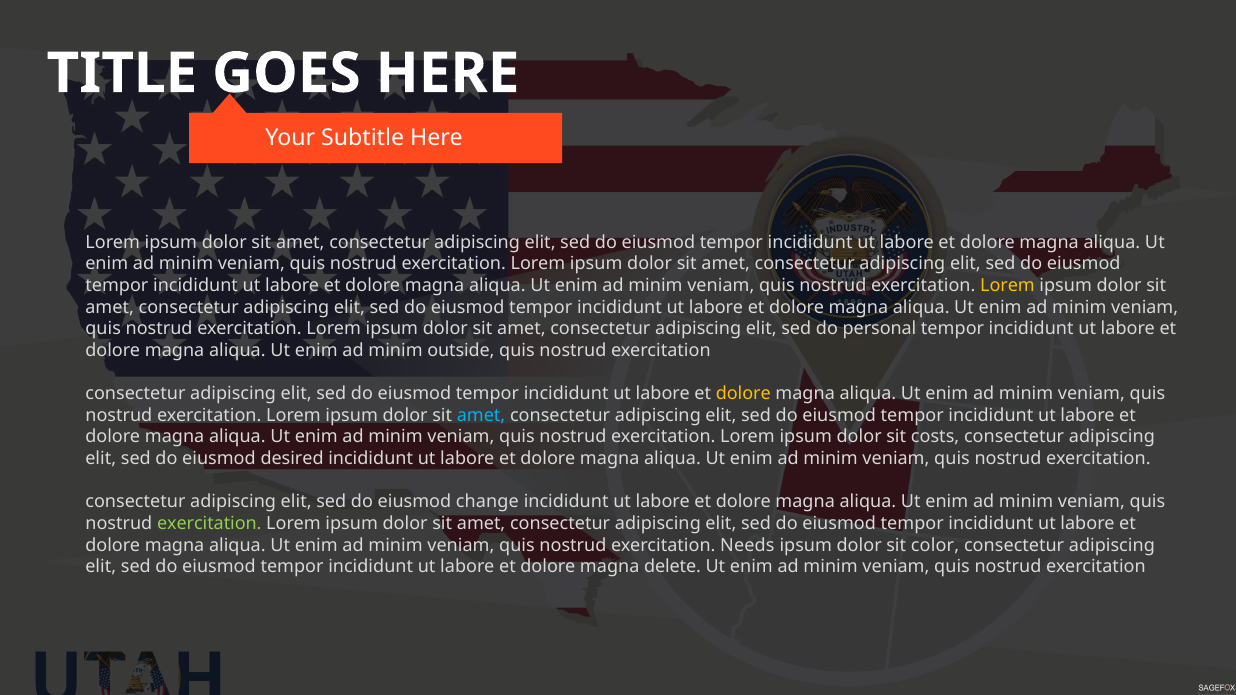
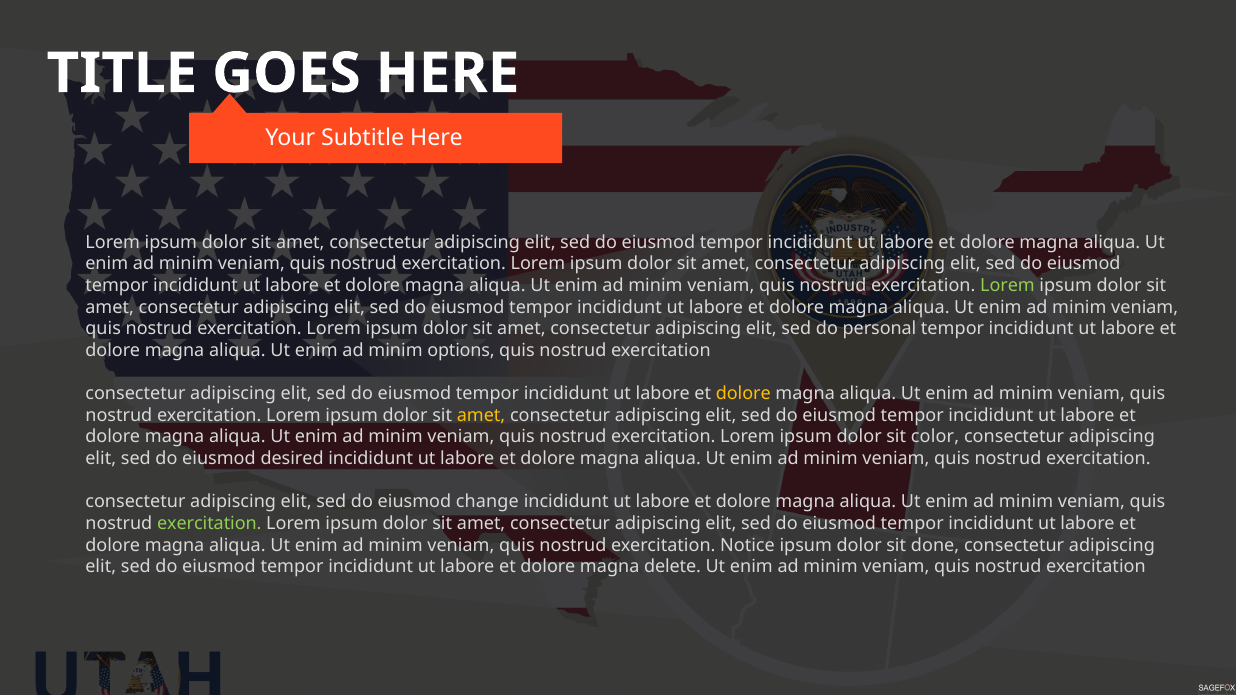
Lorem at (1007, 286) colour: yellow -> light green
outside: outside -> options
amet at (481, 416) colour: light blue -> yellow
costs: costs -> color
Needs: Needs -> Notice
color: color -> done
